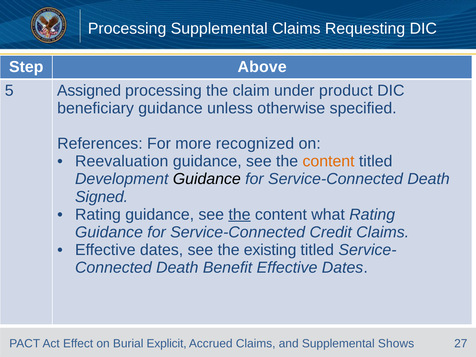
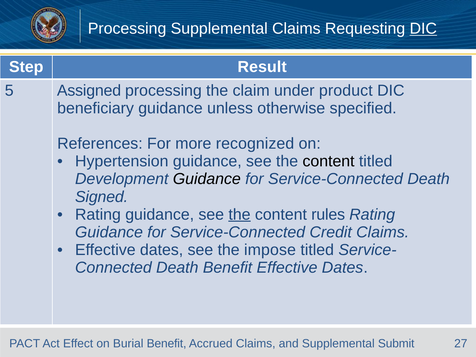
DIC at (423, 28) underline: none -> present
Above: Above -> Result
Reevaluation: Reevaluation -> Hypertension
content at (329, 161) colour: orange -> black
what: what -> rules
existing: existing -> impose
Explicit at (167, 343): Explicit -> Benefit
Shows: Shows -> Submit
